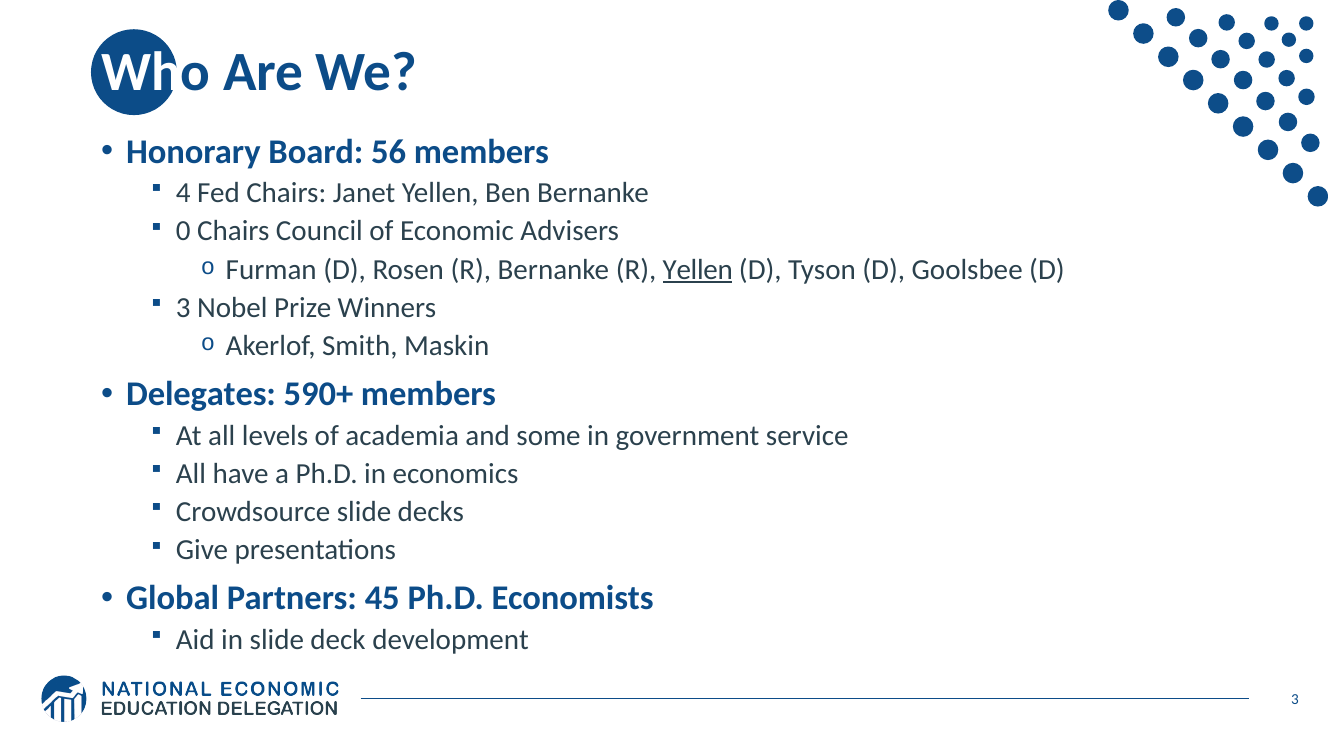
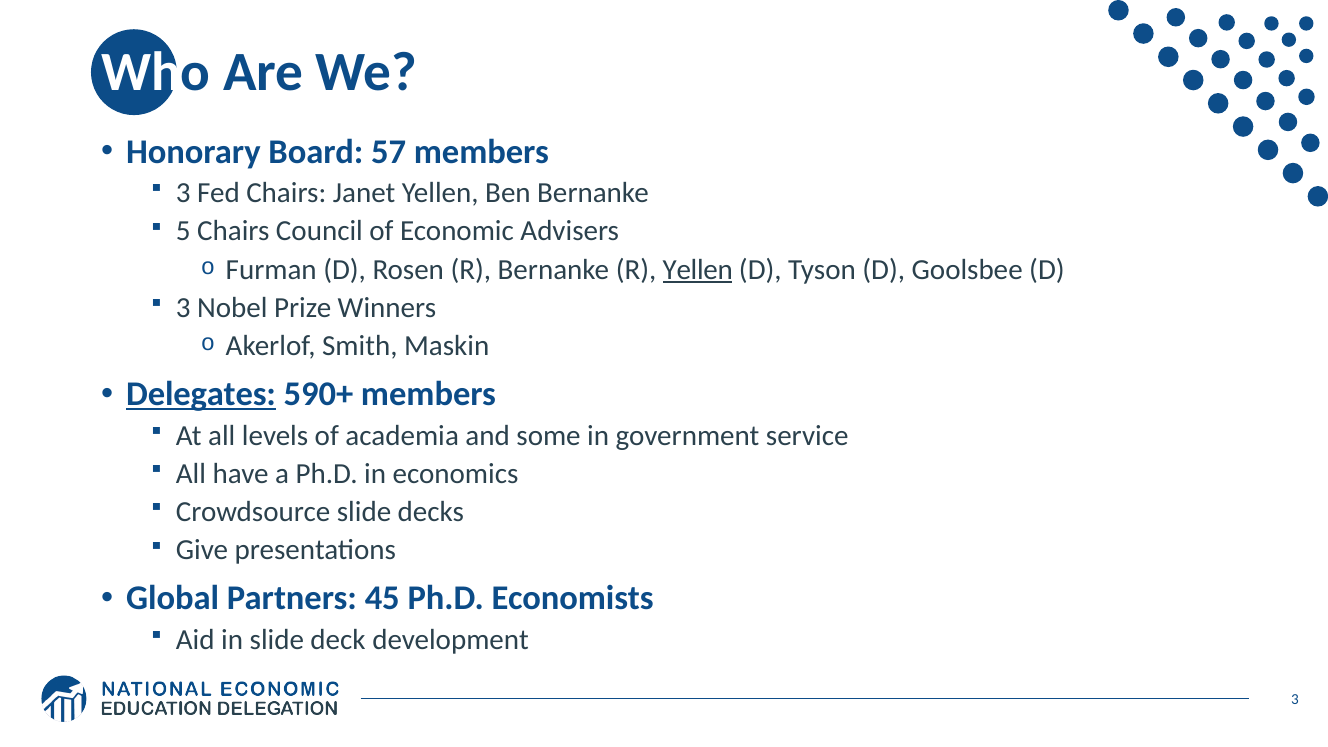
56: 56 -> 57
4 at (183, 193): 4 -> 3
0: 0 -> 5
Delegates underline: none -> present
